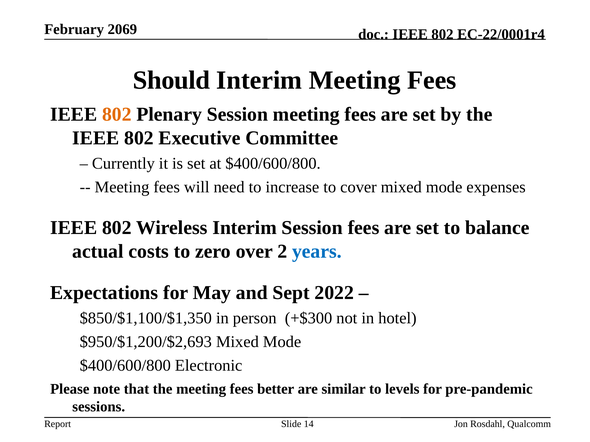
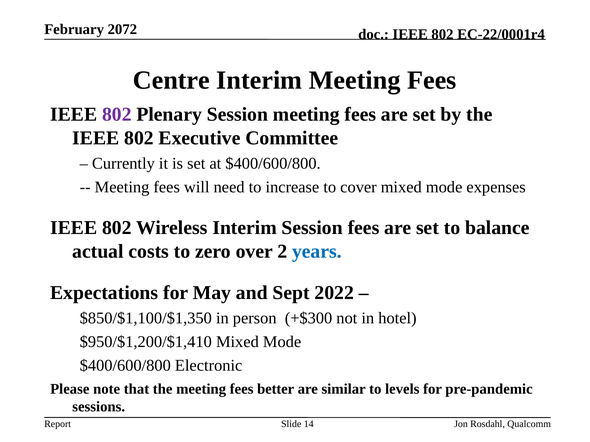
2069: 2069 -> 2072
Should: Should -> Centre
802 at (117, 114) colour: orange -> purple
$950/$1,200/$2,693: $950/$1,200/$2,693 -> $950/$1,200/$1,410
